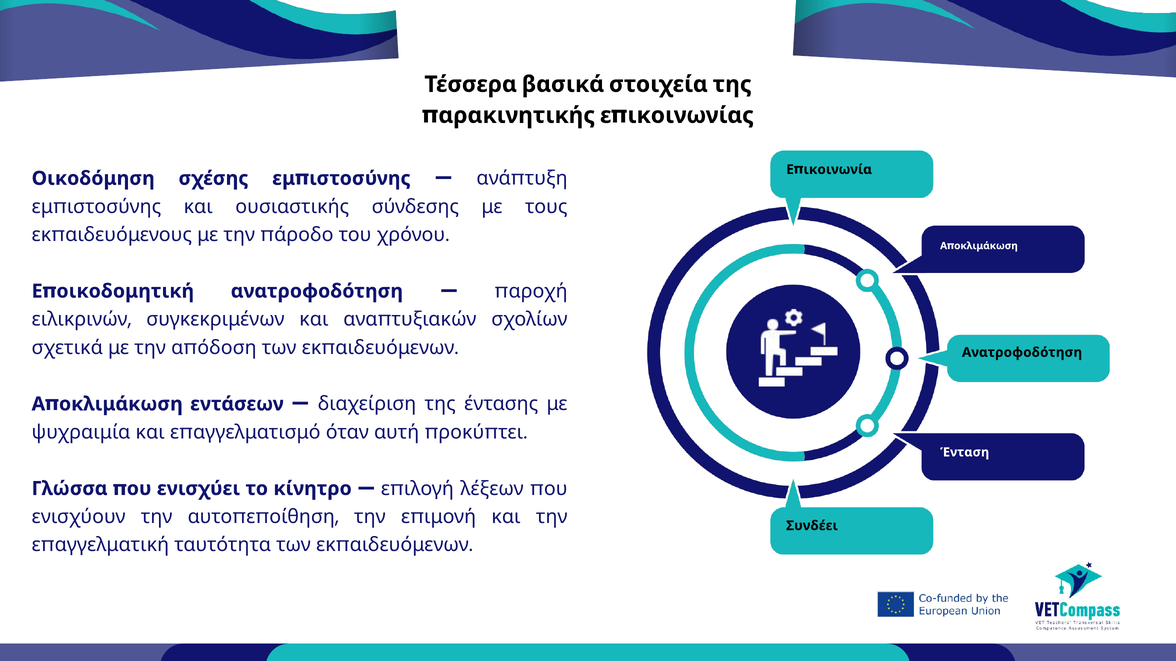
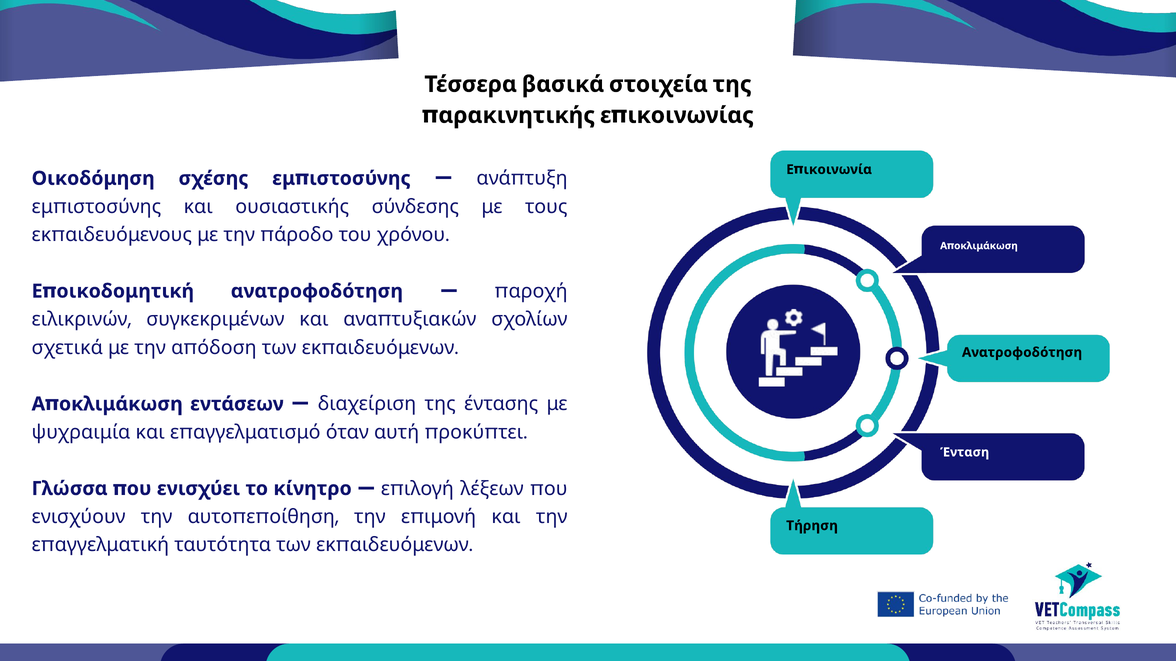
Συνδέει: Συνδέει -> Τήρηση
